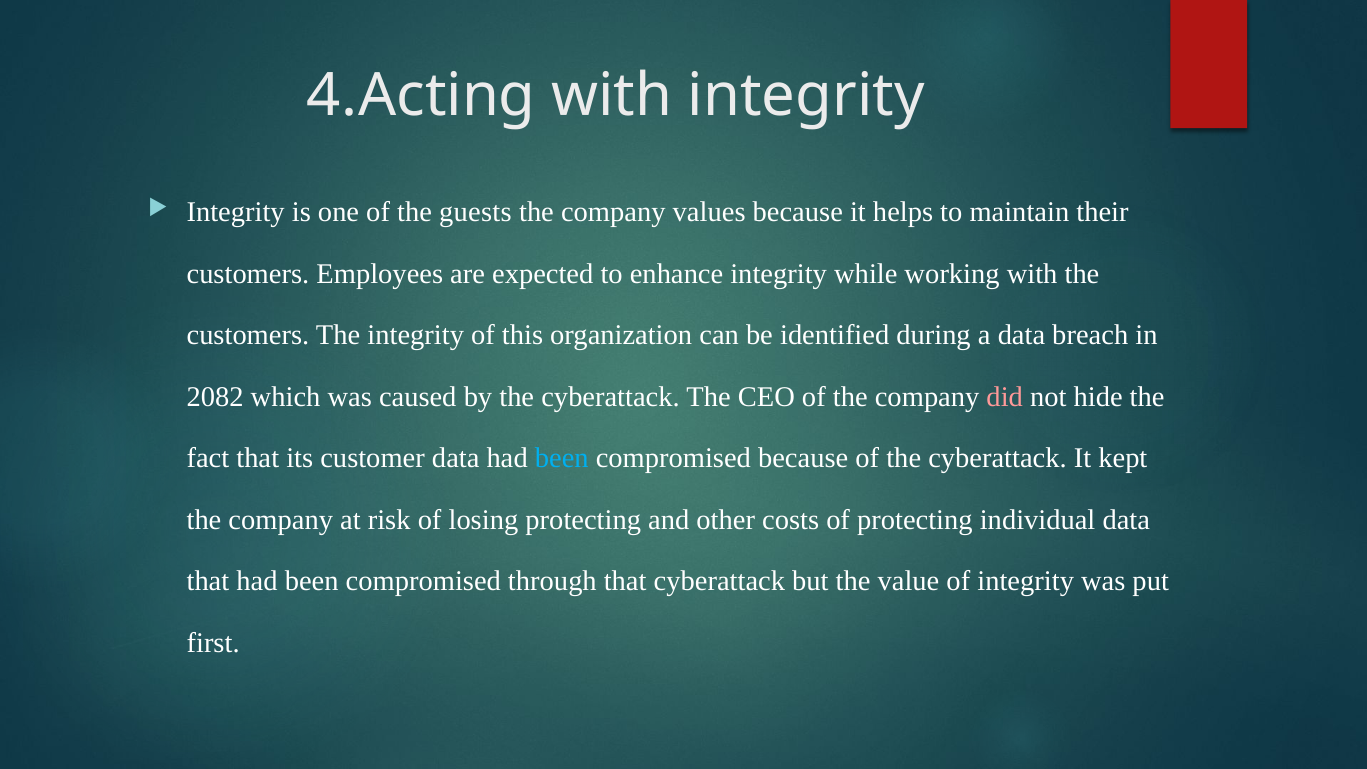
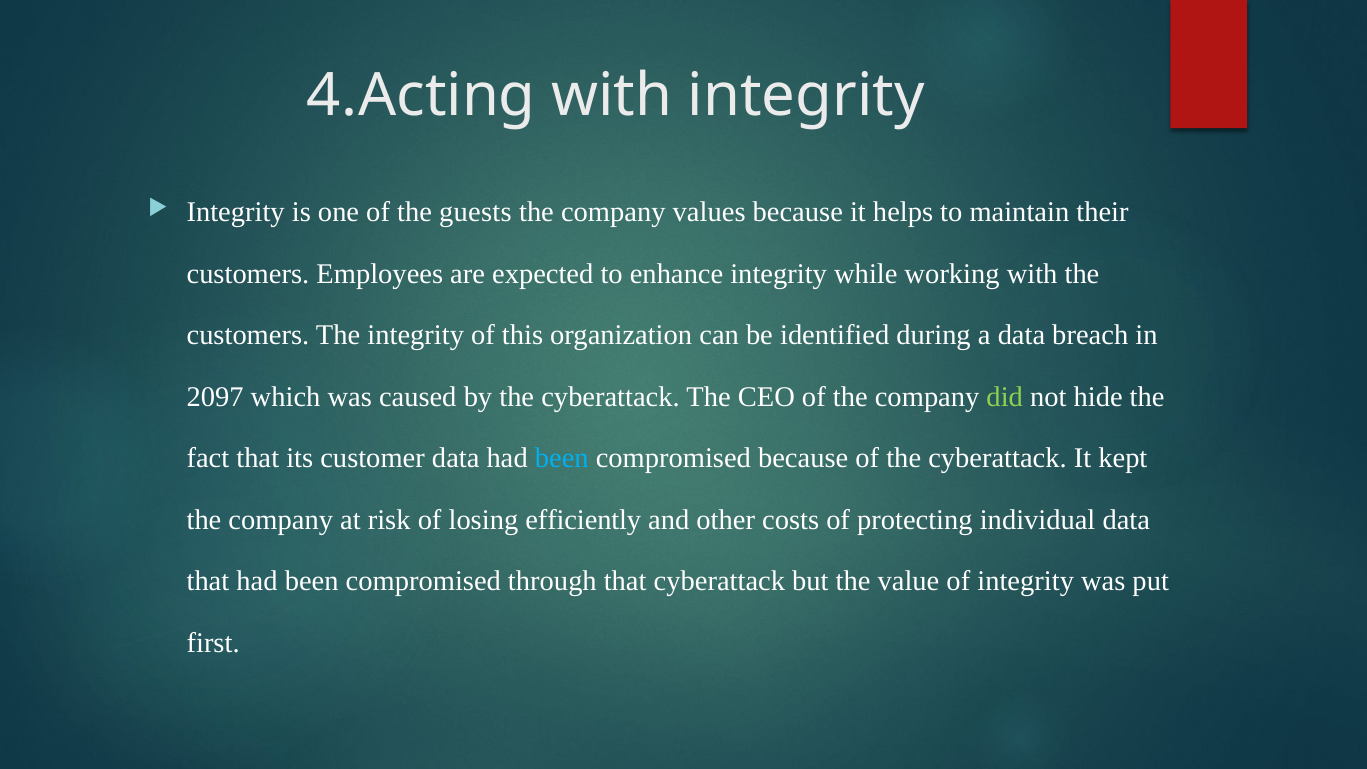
2082: 2082 -> 2097
did colour: pink -> light green
losing protecting: protecting -> efficiently
